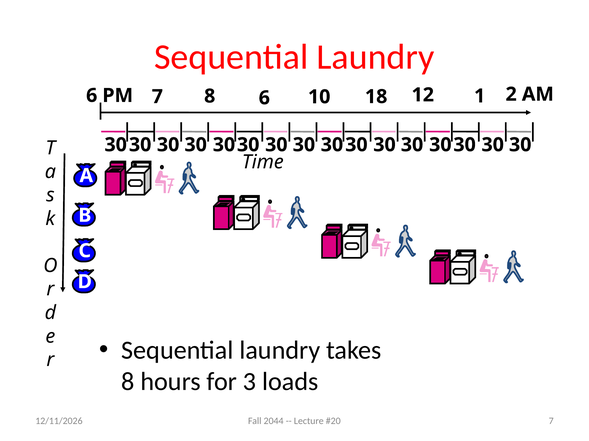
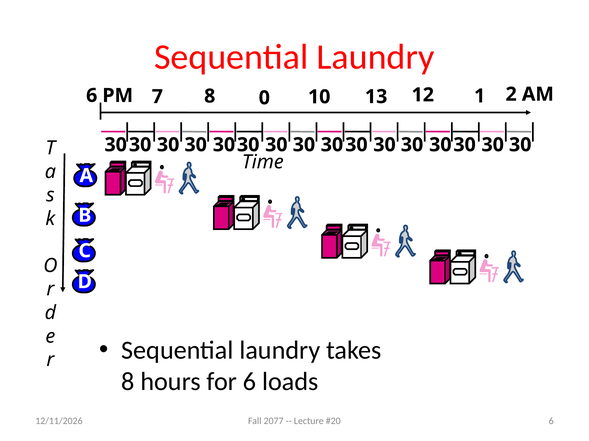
8 6: 6 -> 0
18: 18 -> 13
for 3: 3 -> 6
2044: 2044 -> 2077
7 at (551, 422): 7 -> 6
